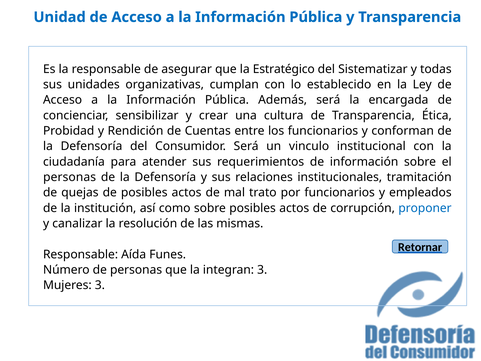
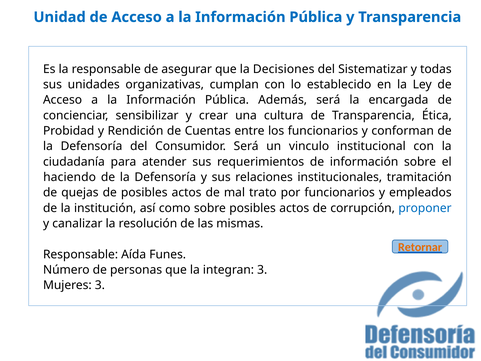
Estratégico: Estratégico -> Decisiones
personas at (70, 177): personas -> haciendo
Retornar colour: black -> orange
